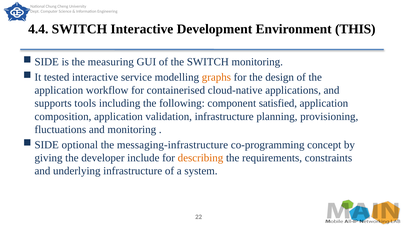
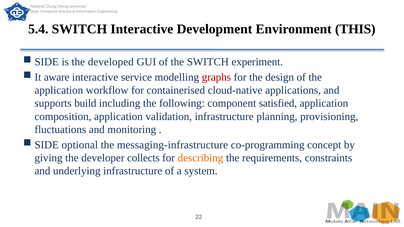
4.4: 4.4 -> 5.4
measuring: measuring -> developed
SWITCH monitoring: monitoring -> experiment
tested: tested -> aware
graphs colour: orange -> red
tools: tools -> build
include: include -> collects
